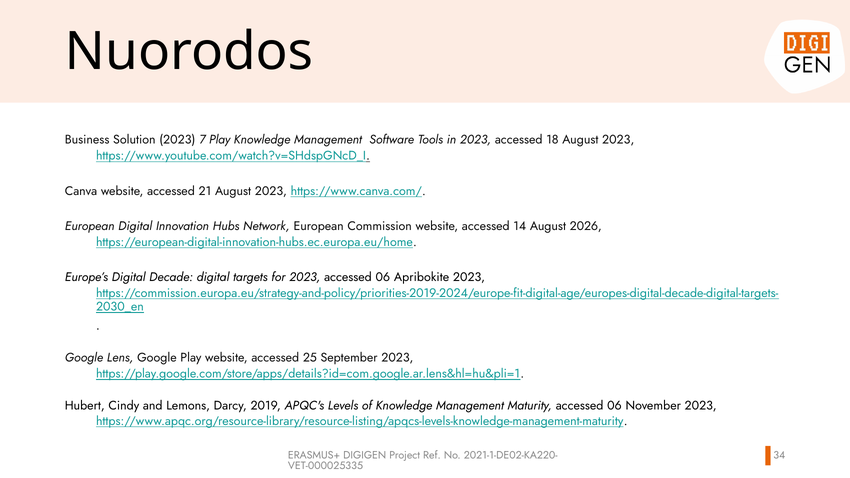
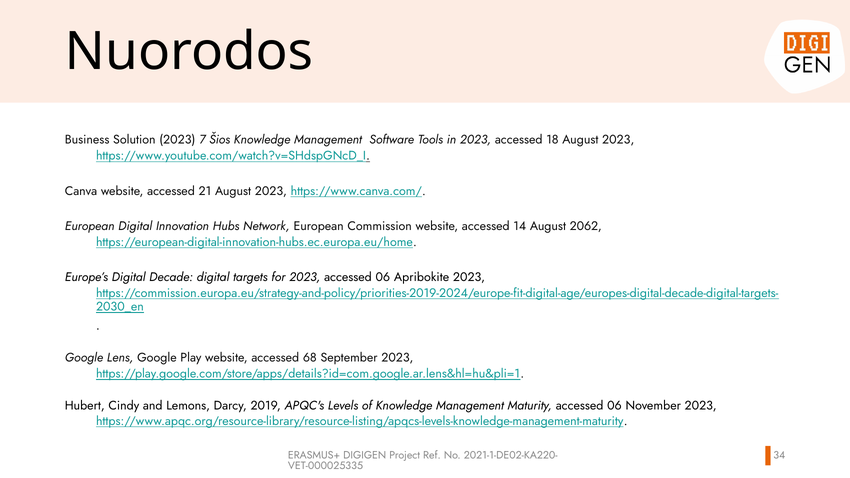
7 Play: Play -> Šios
2026: 2026 -> 2062
25: 25 -> 68
